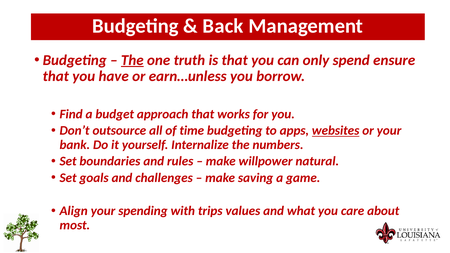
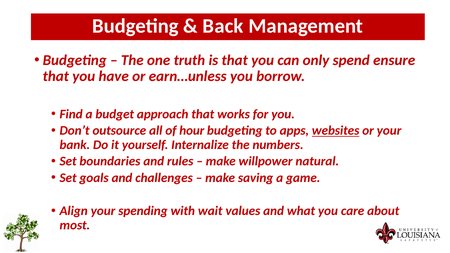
The at (132, 60) underline: present -> none
time: time -> hour
trips: trips -> wait
